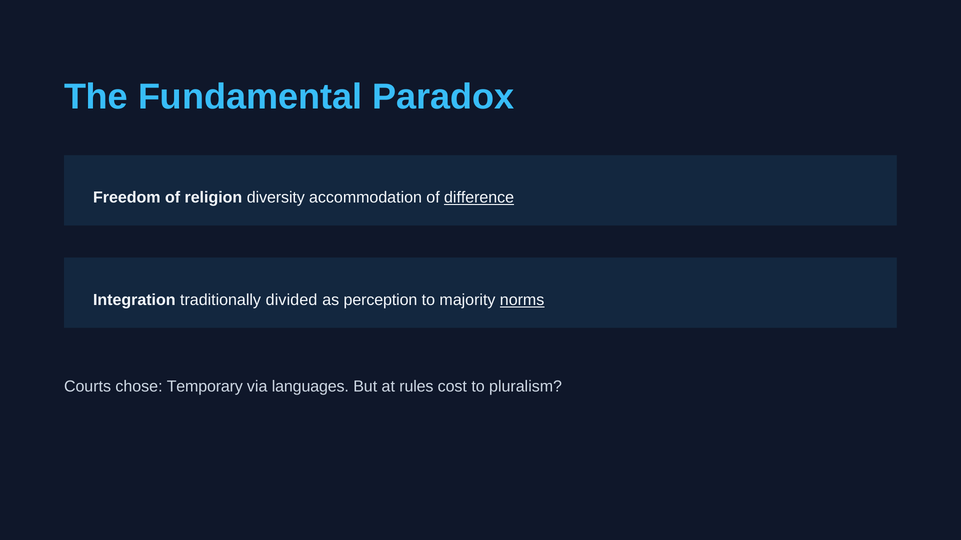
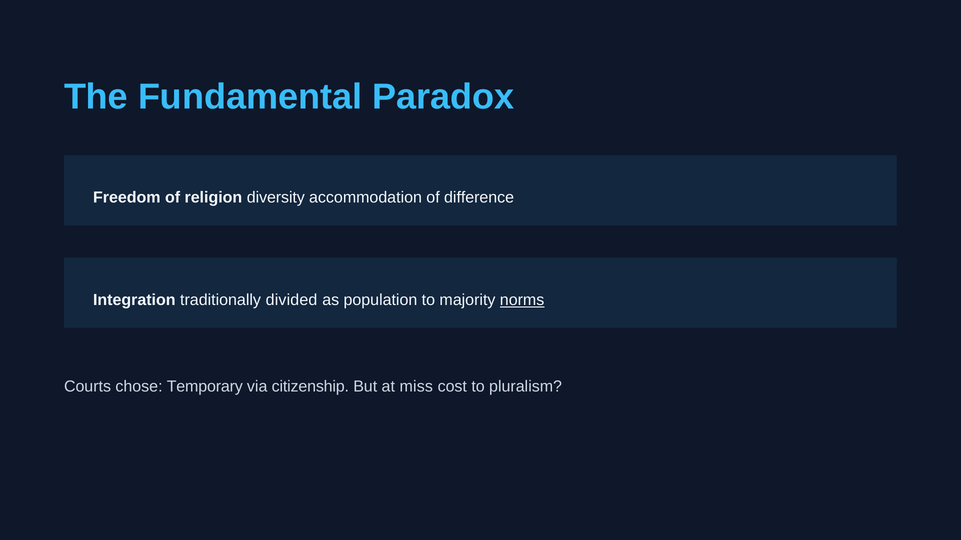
difference underline: present -> none
perception: perception -> population
languages: languages -> citizenship
rules: rules -> miss
